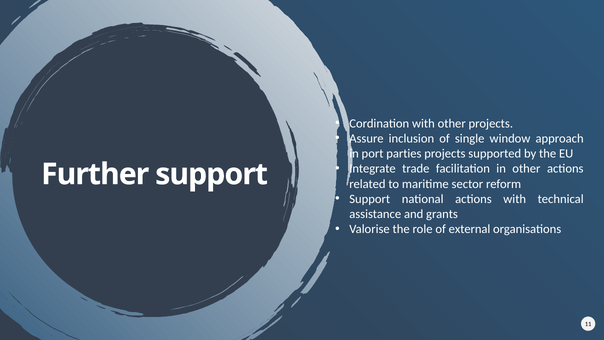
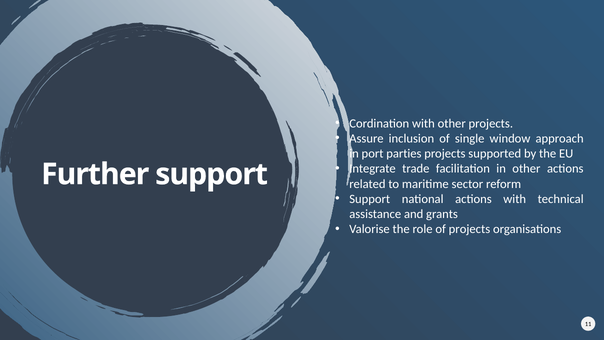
of external: external -> projects
